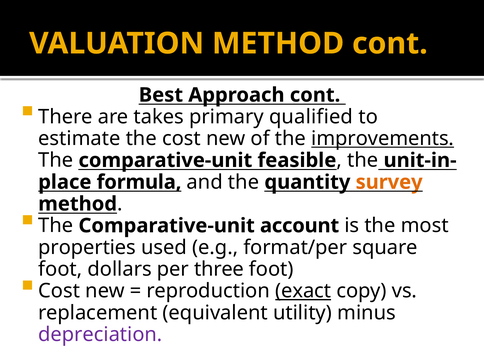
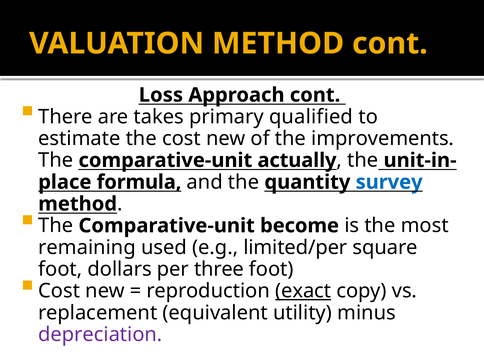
Best: Best -> Loss
improvements underline: present -> none
feasible: feasible -> actually
survey colour: orange -> blue
account: account -> become
properties: properties -> remaining
format/per: format/per -> limited/per
